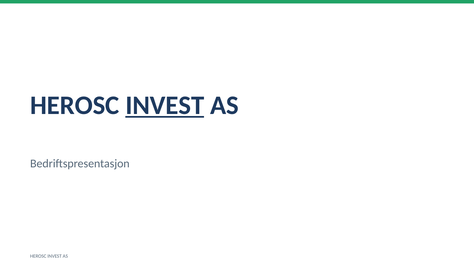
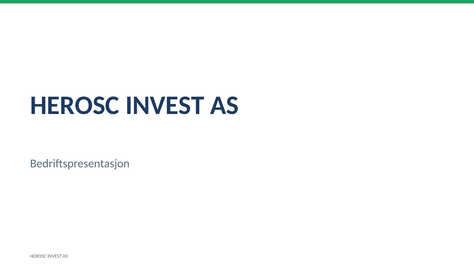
INVEST at (165, 105) underline: present -> none
